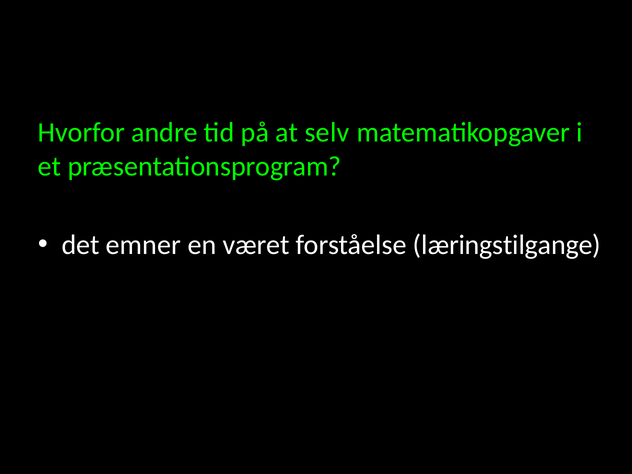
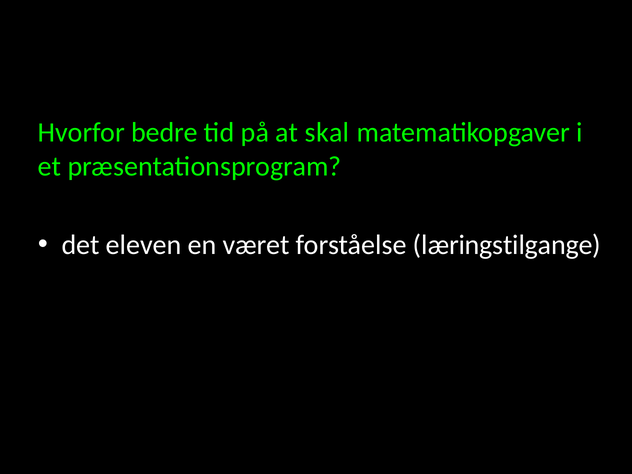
andre: andre -> bedre
selv: selv -> skal
emner: emner -> eleven
